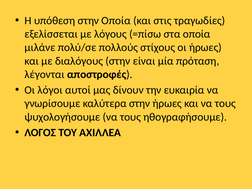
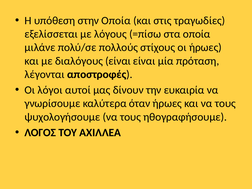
διαλόγους στην: στην -> είναι
καλύτερα στην: στην -> όταν
